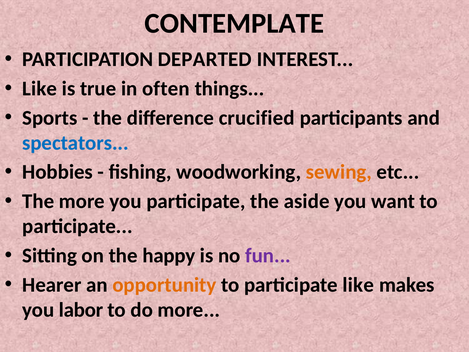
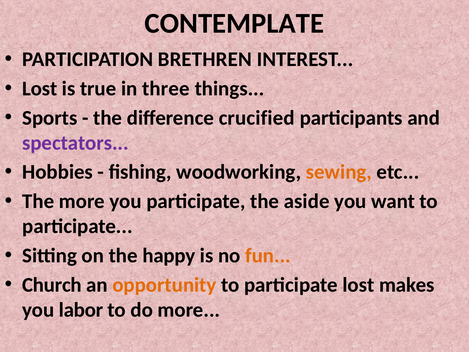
DEPARTED: DEPARTED -> BRETHREN
Like at (40, 89): Like -> Lost
often: often -> three
spectators colour: blue -> purple
fun colour: purple -> orange
Hearer: Hearer -> Church
participate like: like -> lost
